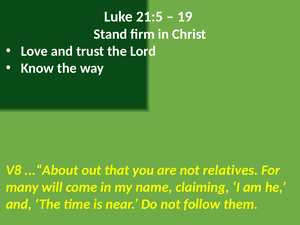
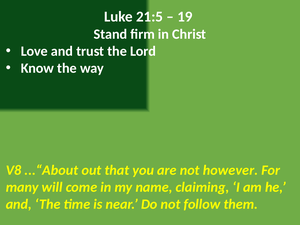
relatives: relatives -> however
